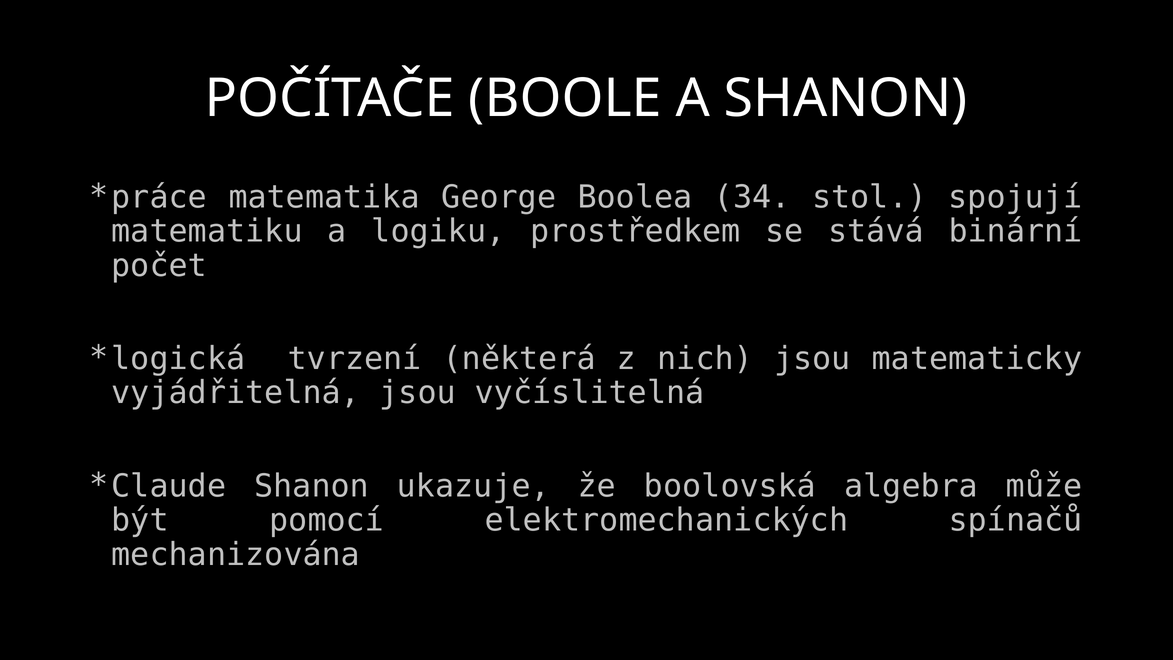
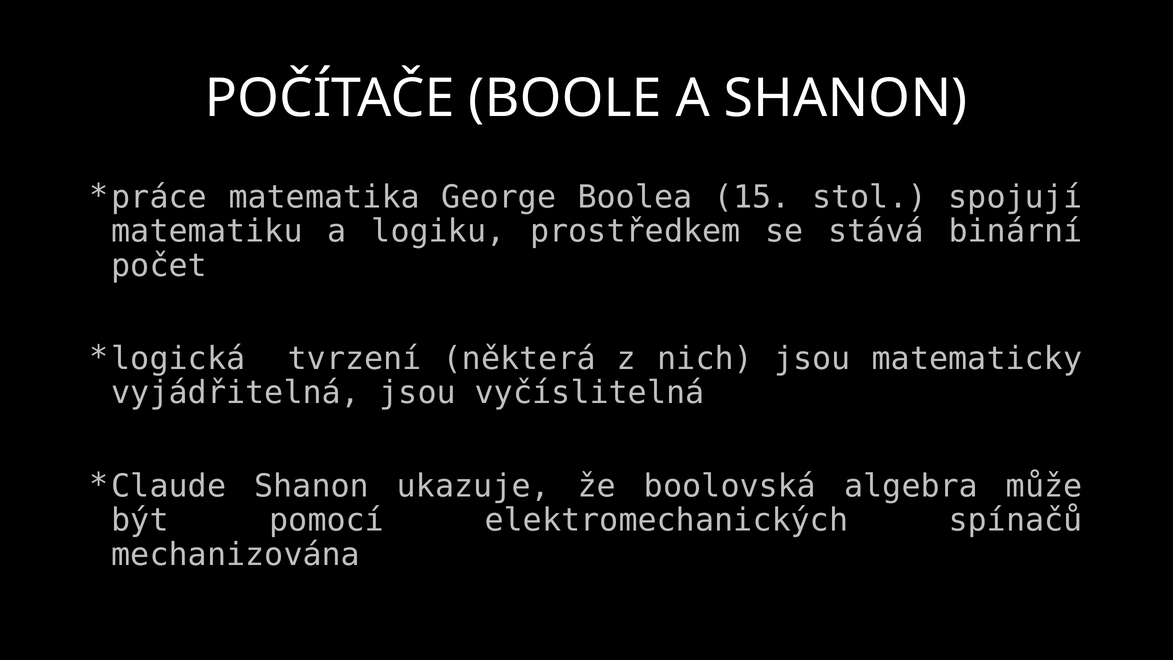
34: 34 -> 15
